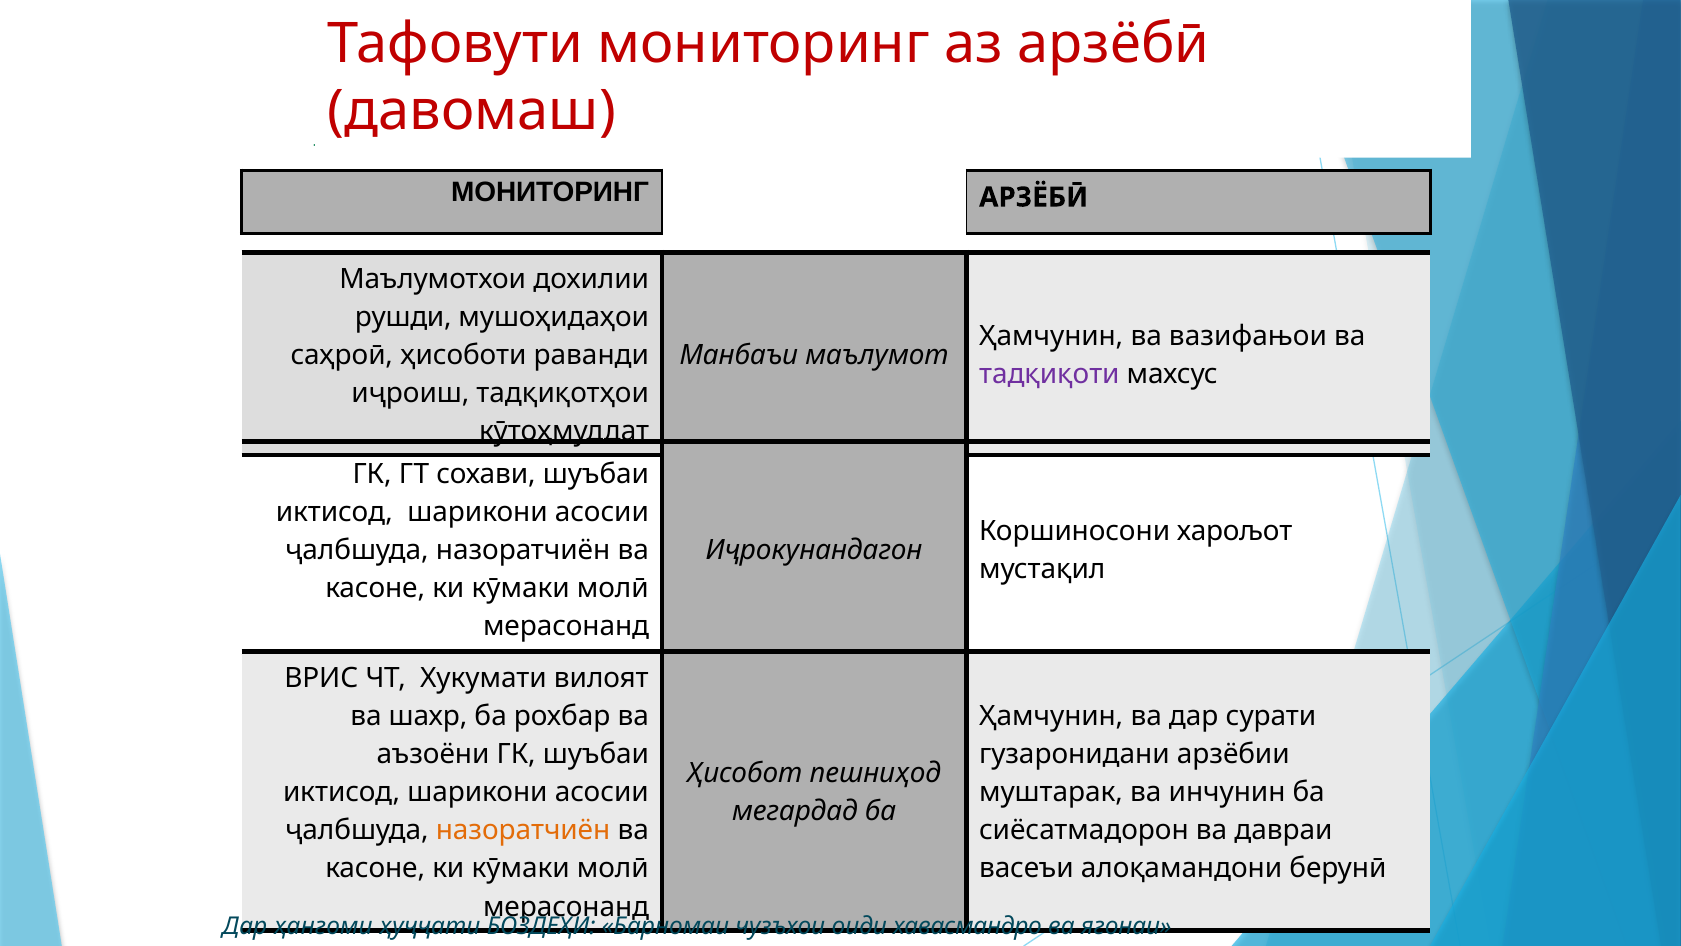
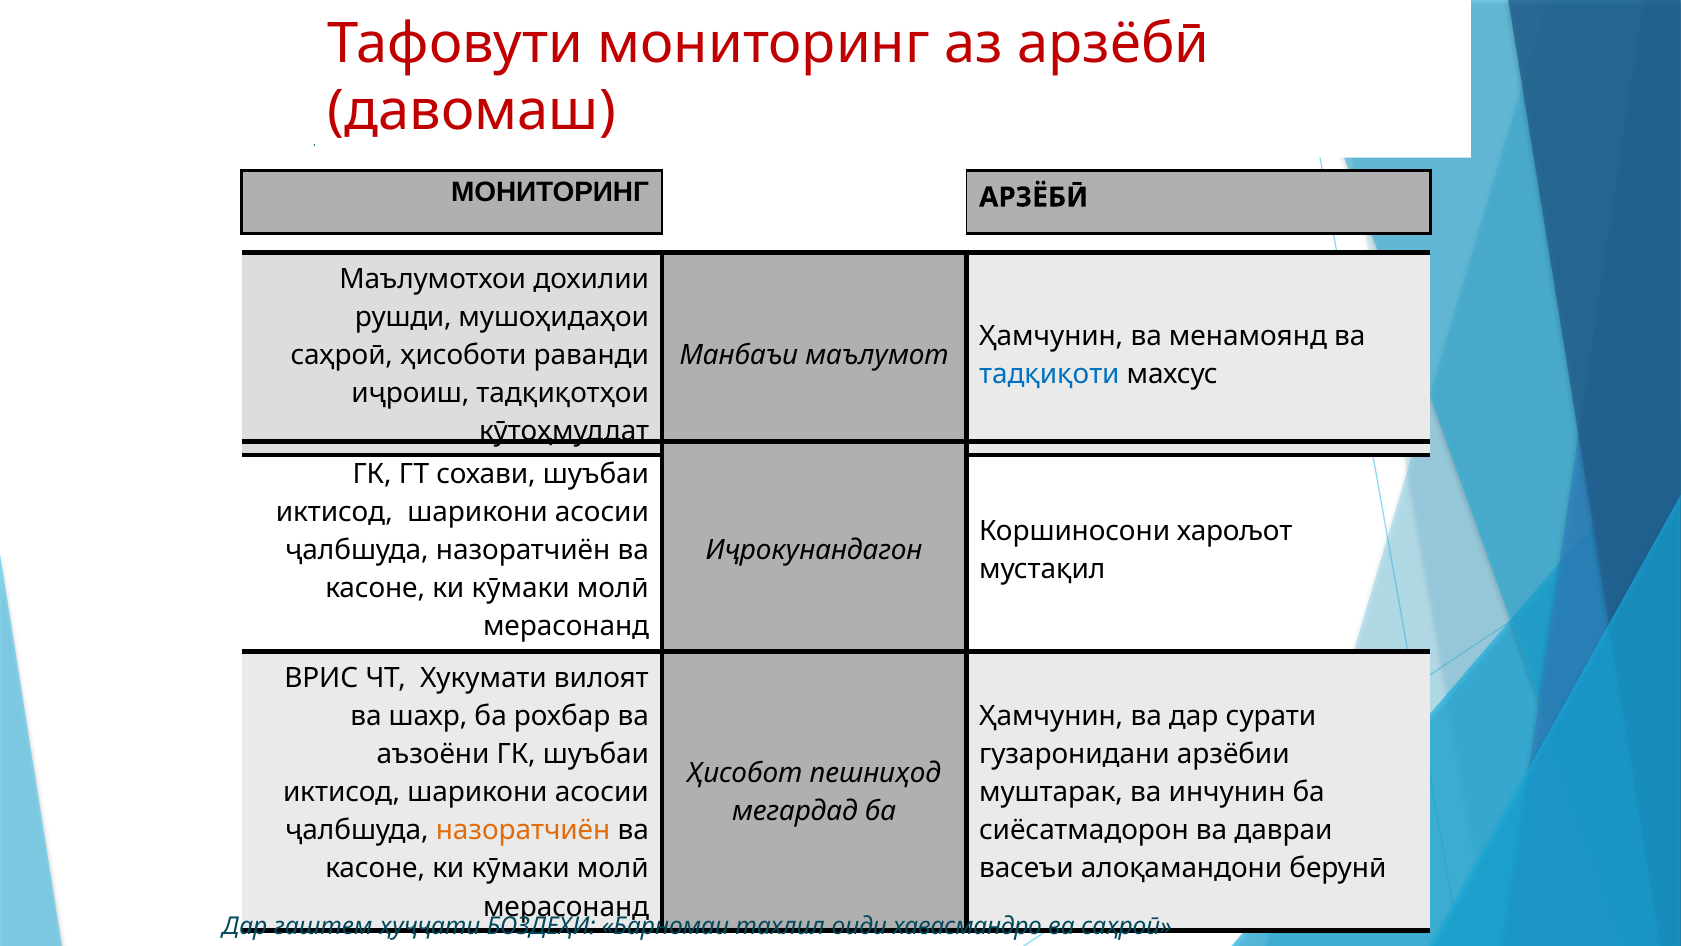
вазифањои: вазифањои -> менамоянд
тадқиқоти colour: purple -> blue
ҳангоми: ҳангоми -> гаштем
чузъхои: чузъхои -> тахлил
ва ягонаи: ягонаи -> саҳроӣ
